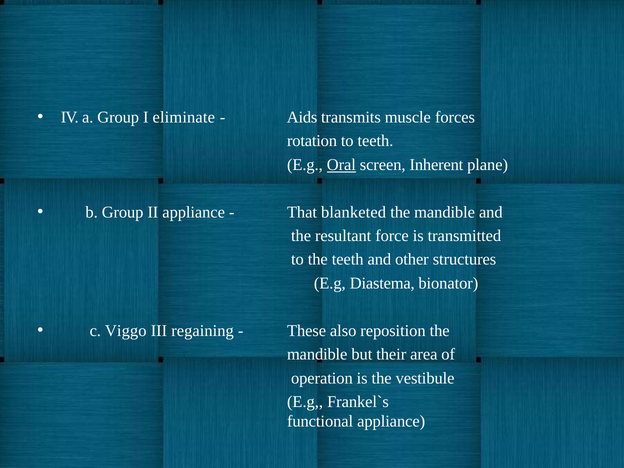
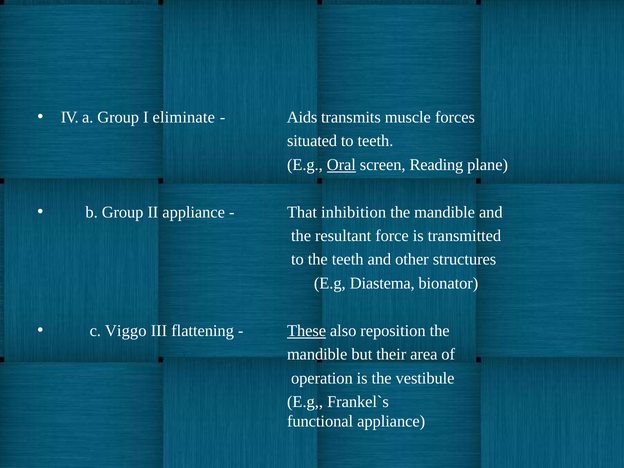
rotation: rotation -> situated
Inherent: Inherent -> Reading
blanketed: blanketed -> inhibition
regaining: regaining -> flattening
These underline: none -> present
